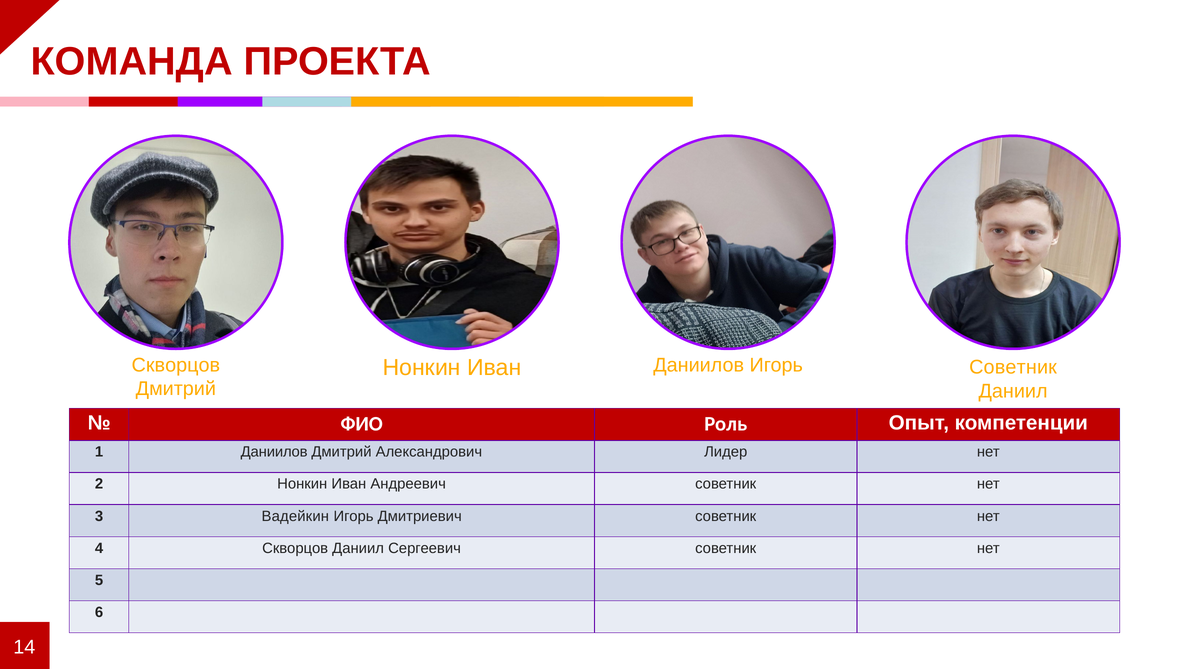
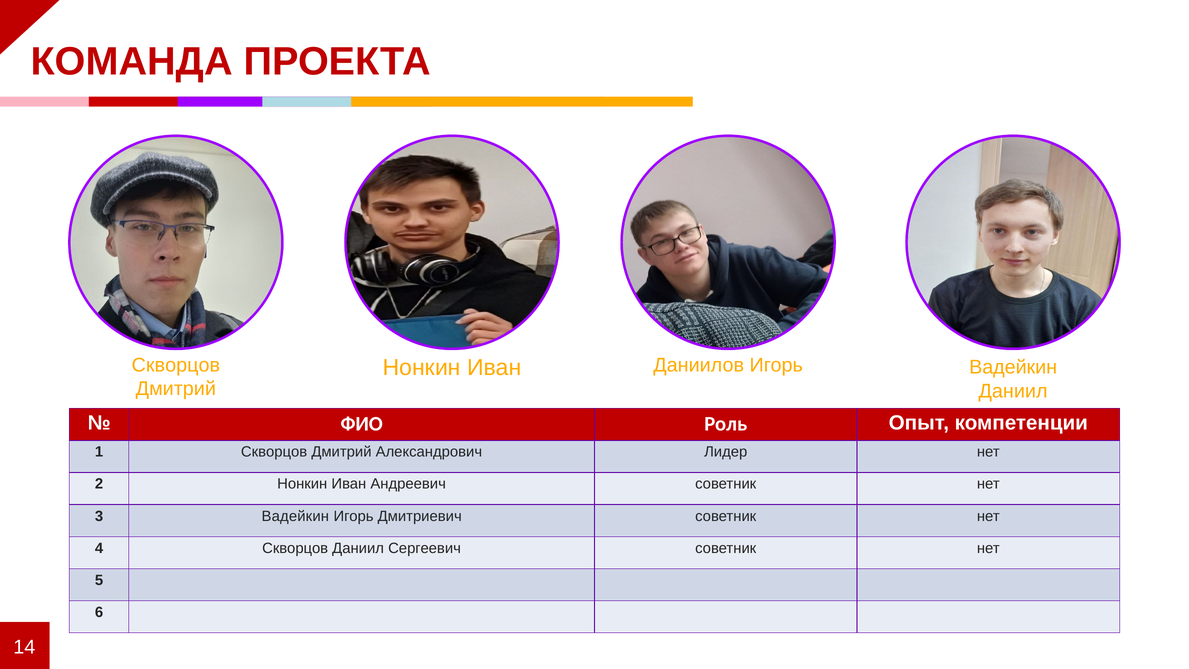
Игорь Советник: Советник -> Вадейкин
1 Даниилов: Даниилов -> Скворцов
